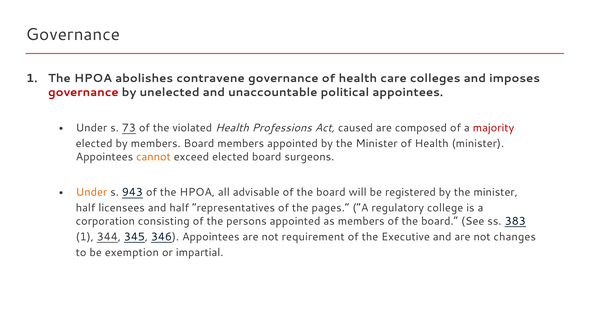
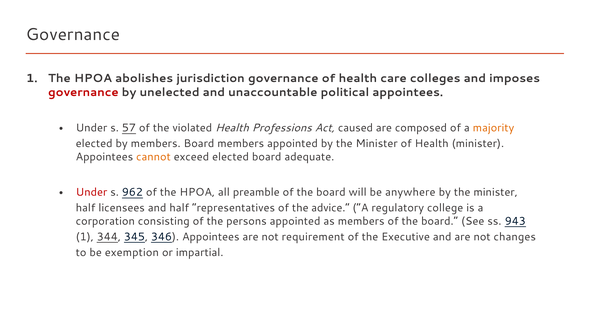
contravene: contravene -> jurisdiction
73: 73 -> 57
majority colour: red -> orange
surgeons: surgeons -> adequate
Under at (92, 192) colour: orange -> red
943: 943 -> 962
advisable: advisable -> preamble
registered: registered -> anywhere
pages: pages -> advice
383: 383 -> 943
